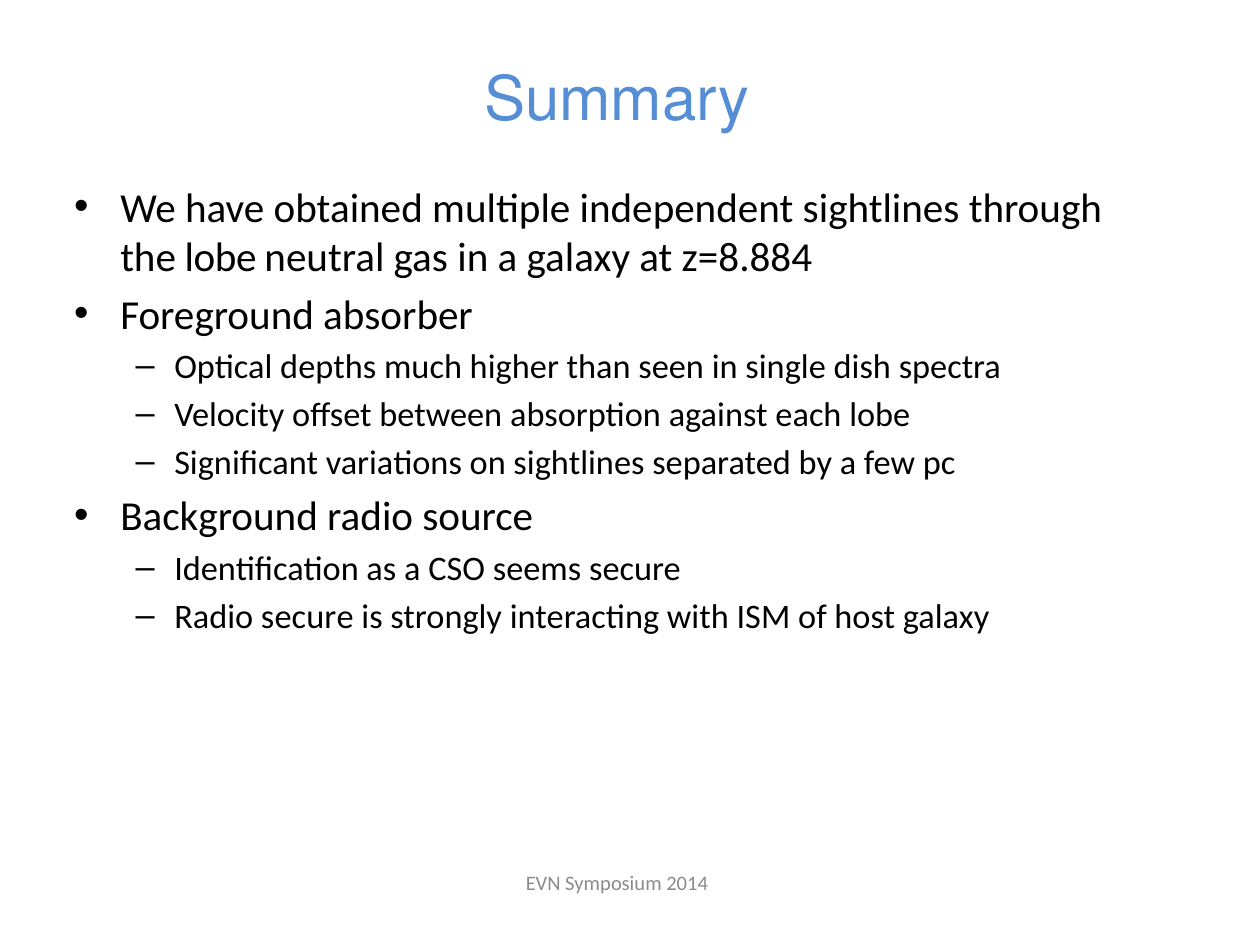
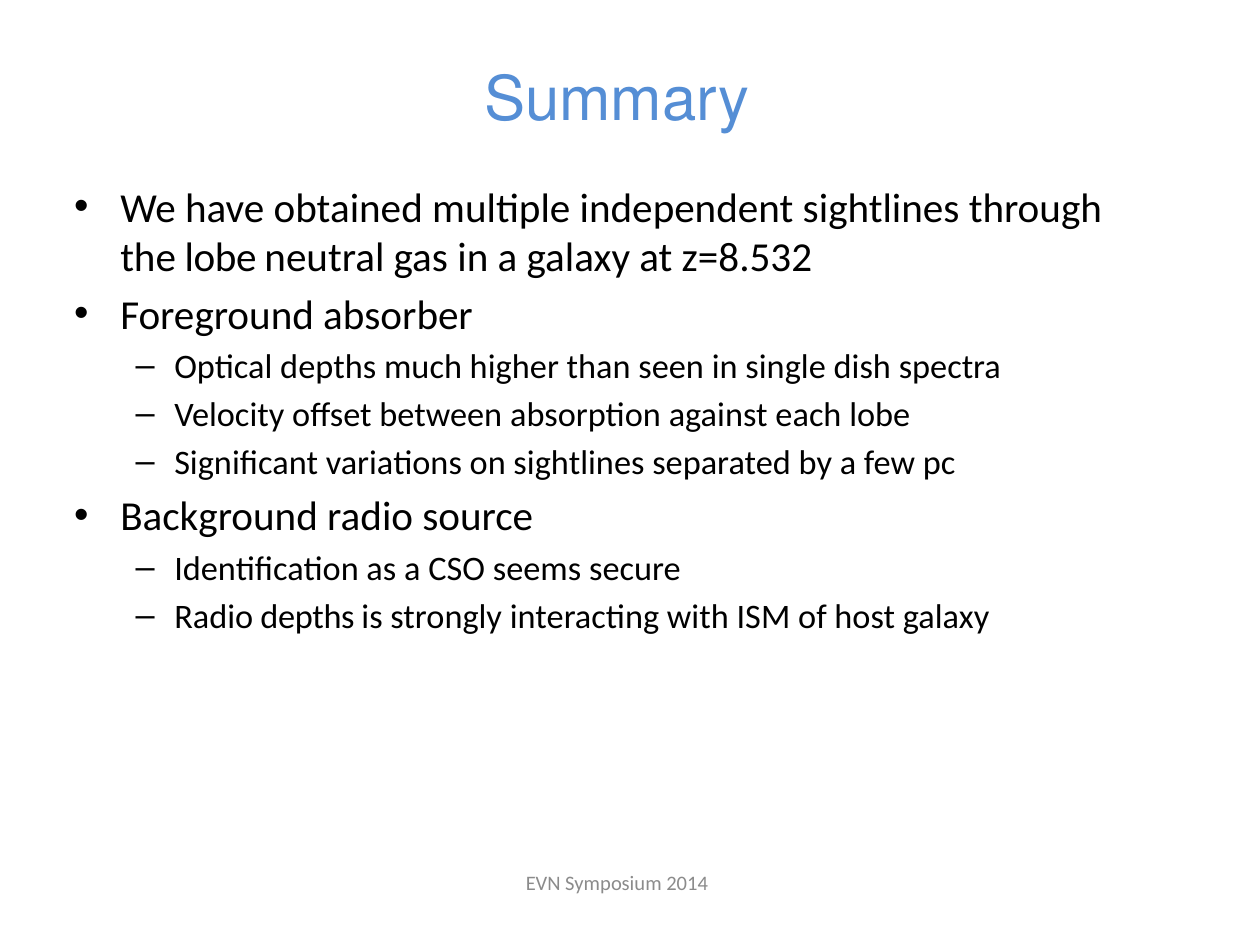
z=8.884: z=8.884 -> z=8.532
Radio secure: secure -> depths
